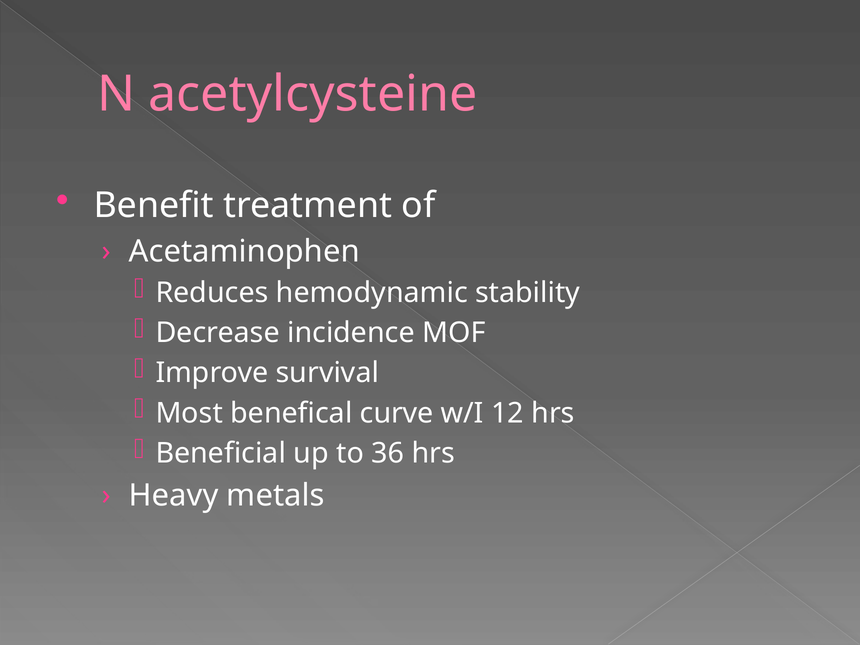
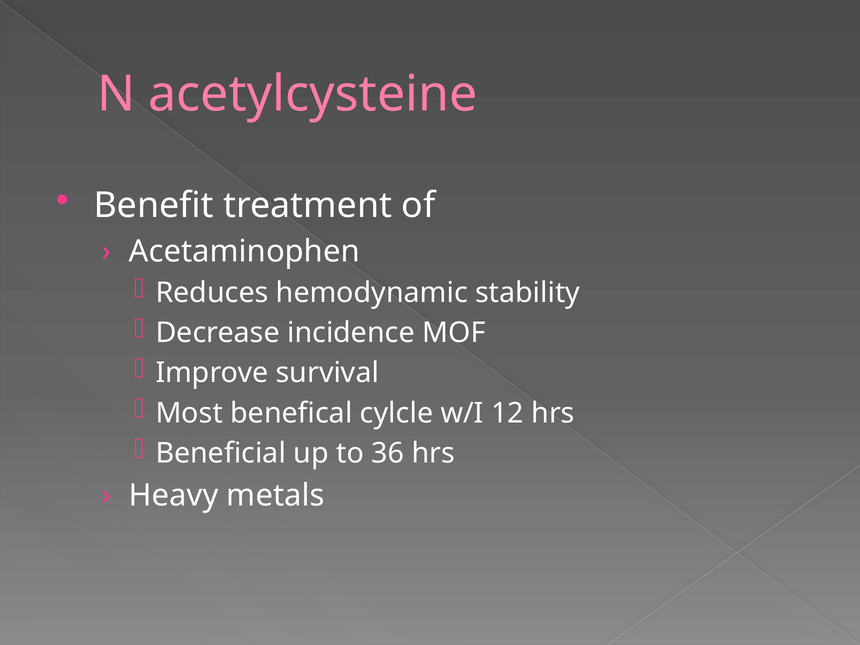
curve: curve -> cylcle
